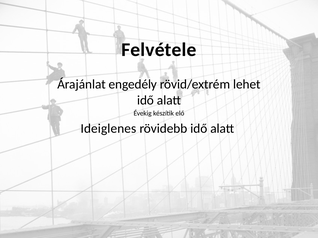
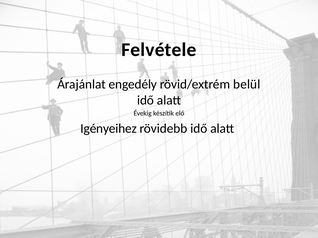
lehet: lehet -> belül
Ideiglenes: Ideiglenes -> Igényeihez
